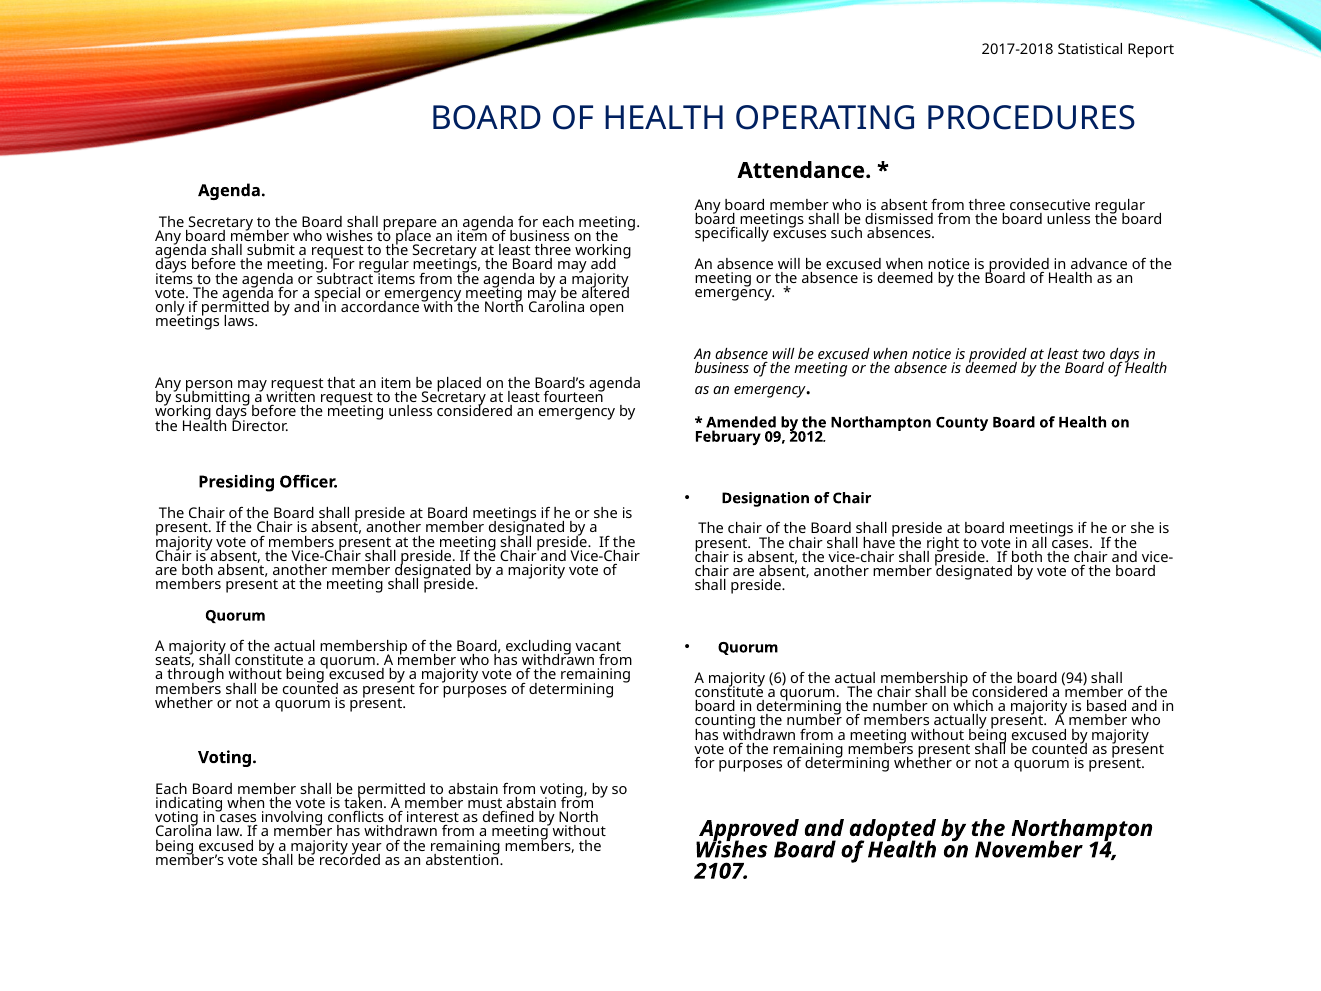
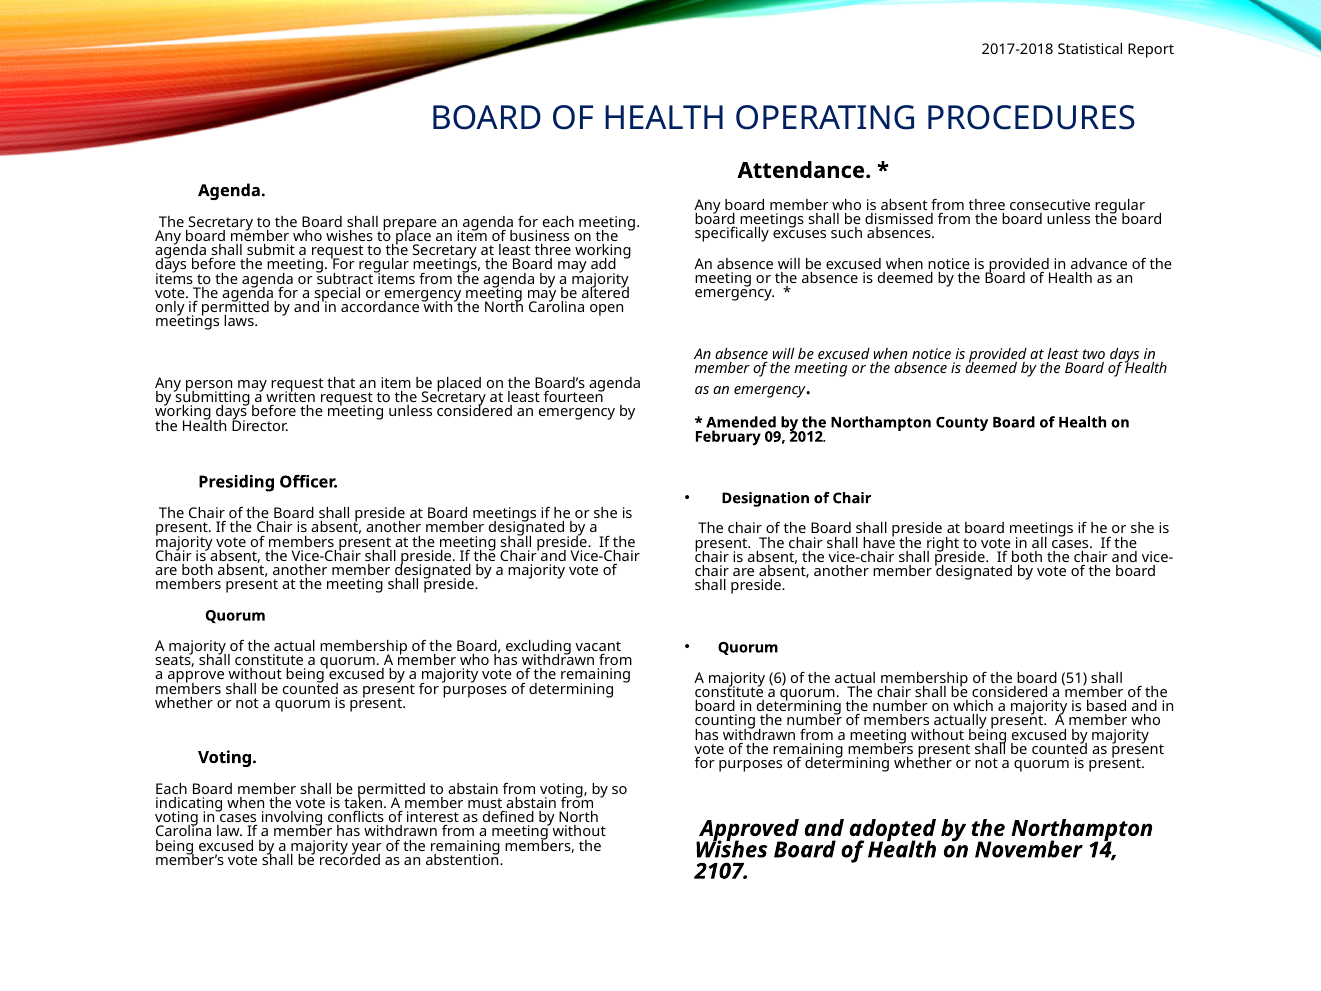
business at (722, 369): business -> member
through: through -> approve
94: 94 -> 51
